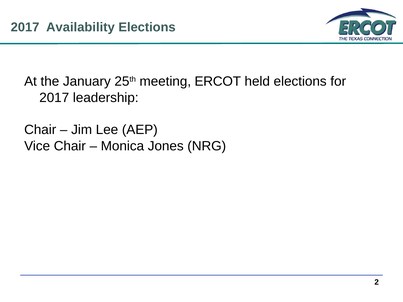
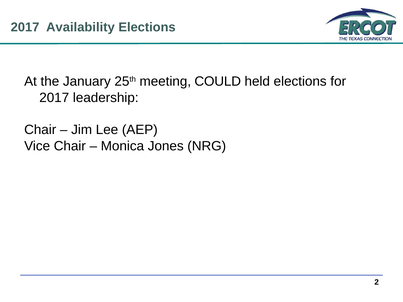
ERCOT: ERCOT -> COULD
